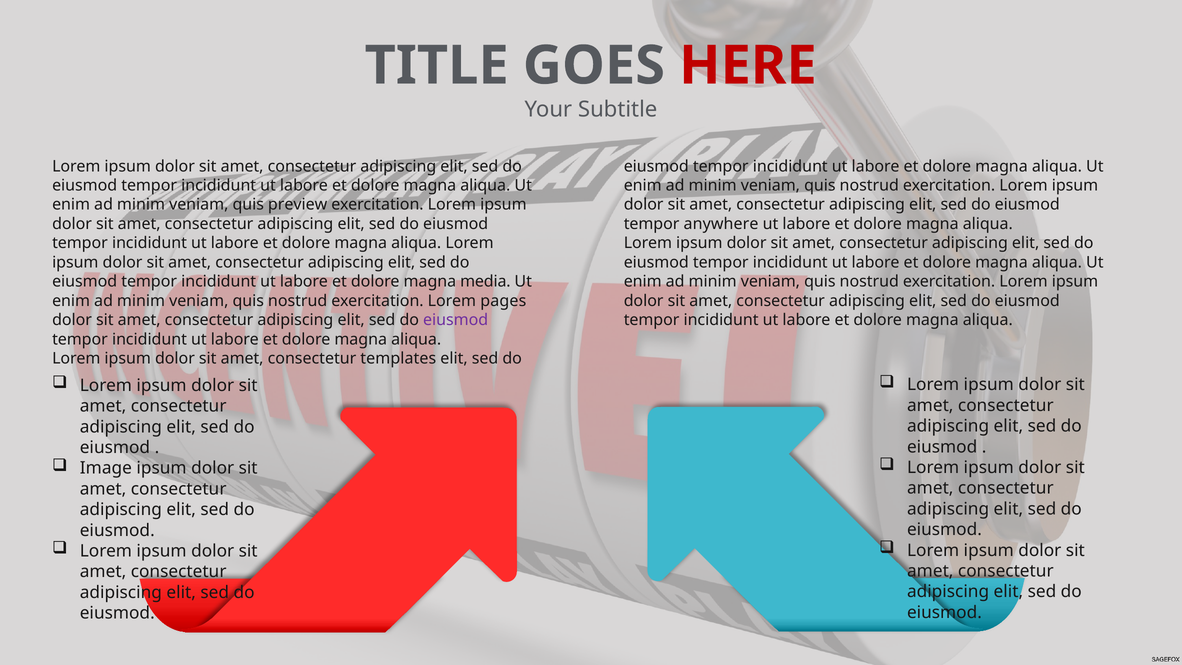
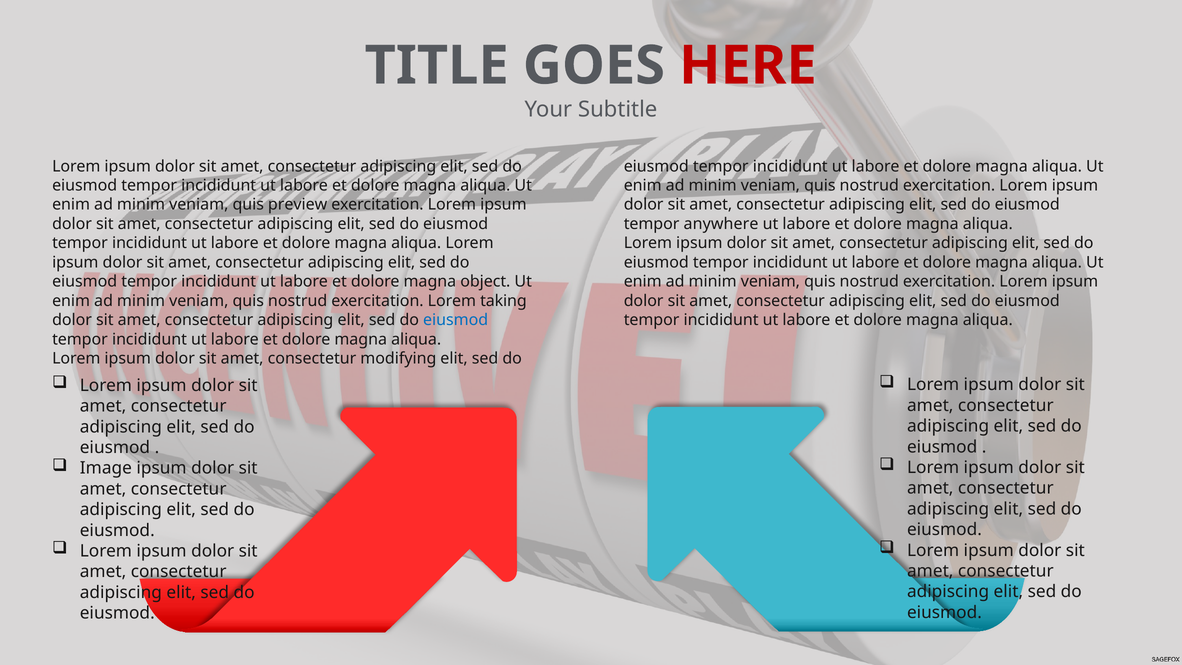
media: media -> object
pages: pages -> taking
eiusmod at (456, 320) colour: purple -> blue
templates: templates -> modifying
